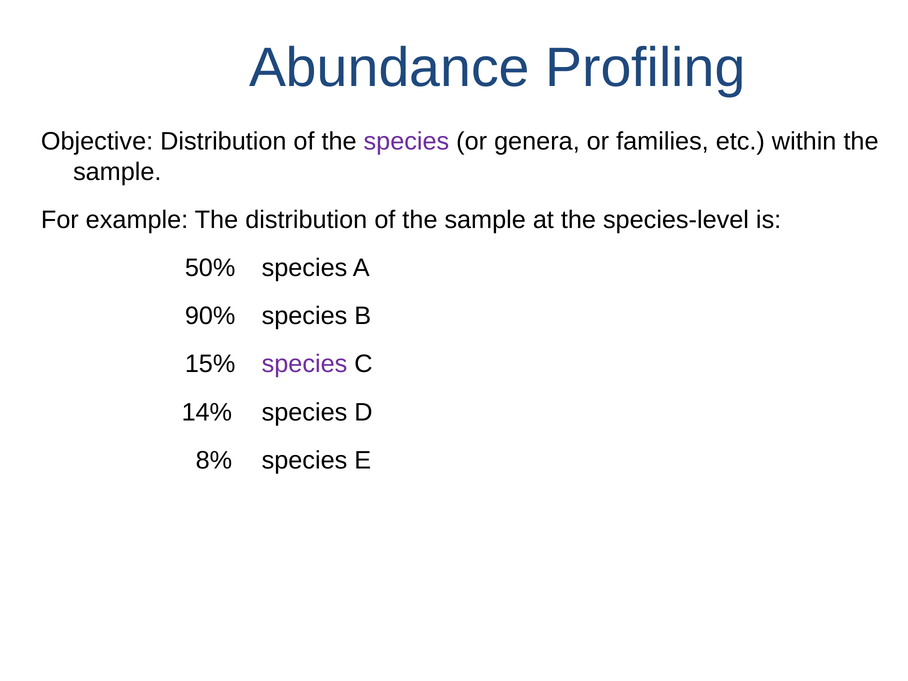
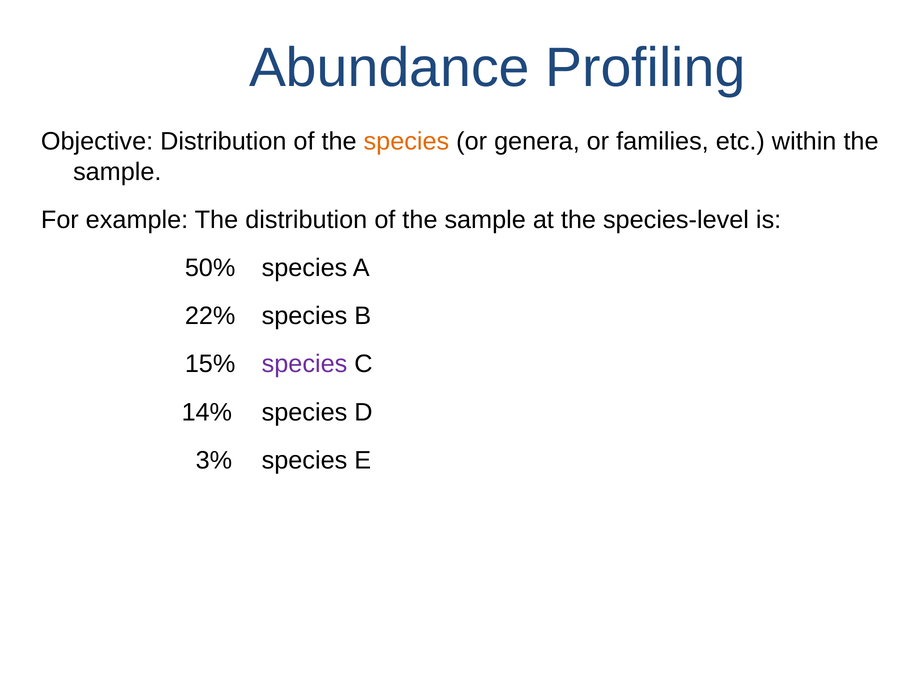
species at (406, 141) colour: purple -> orange
90%: 90% -> 22%
8%: 8% -> 3%
